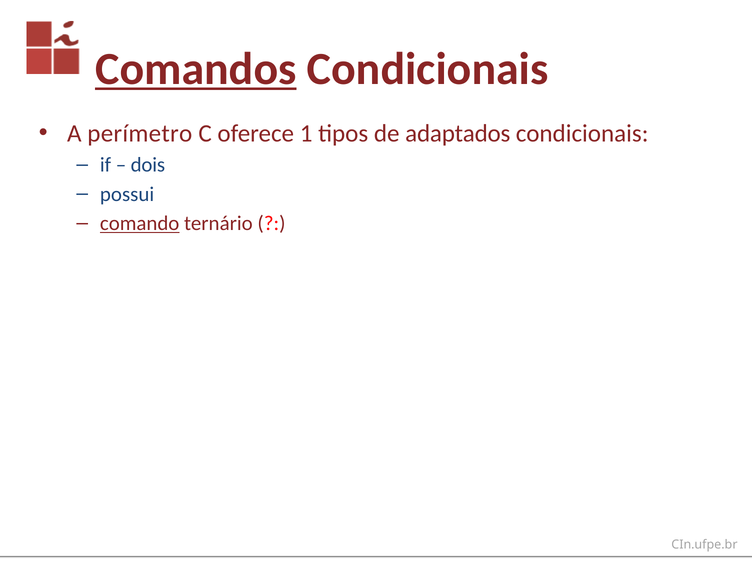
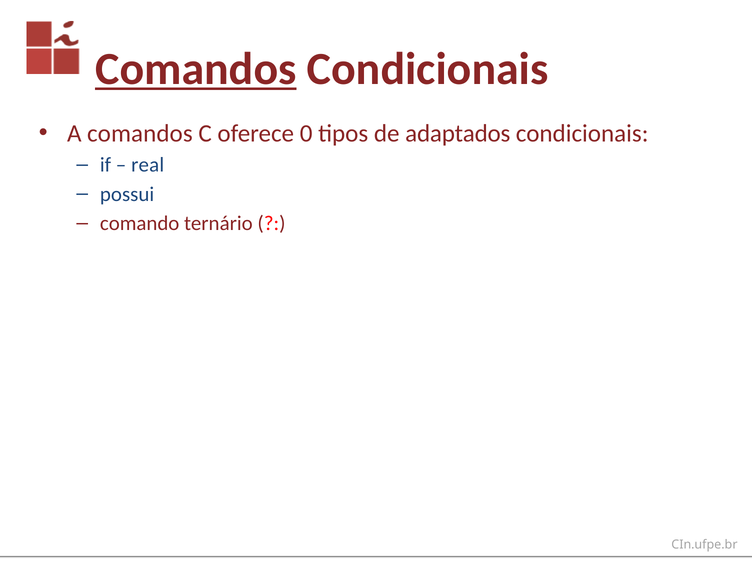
A perímetro: perímetro -> comandos
1: 1 -> 0
dois: dois -> real
comando underline: present -> none
